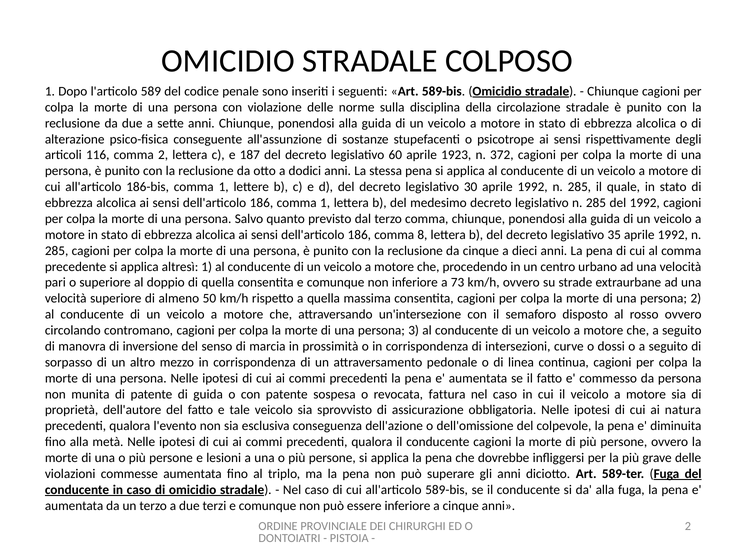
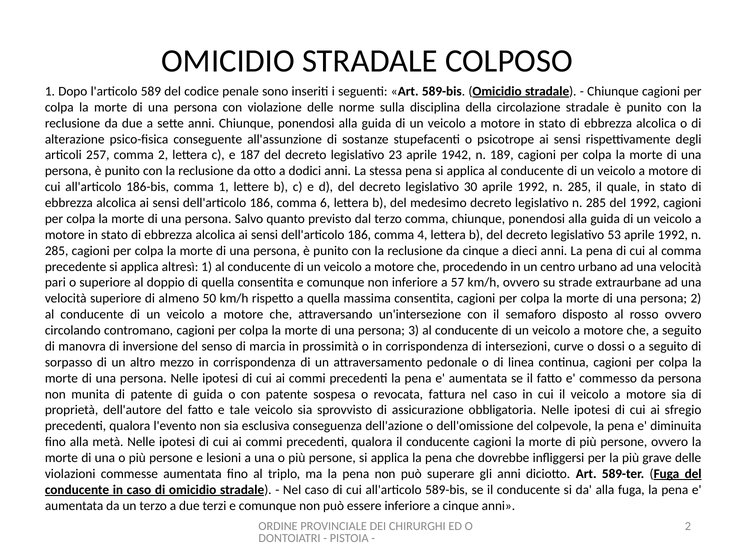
116: 116 -> 257
60: 60 -> 23
1923: 1923 -> 1942
372: 372 -> 189
186 comma 1: 1 -> 6
8: 8 -> 4
35: 35 -> 53
73: 73 -> 57
natura: natura -> sfregio
